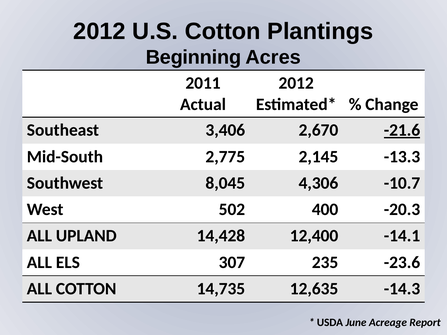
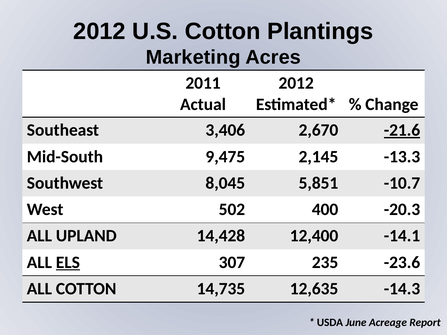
Beginning: Beginning -> Marketing
2,775: 2,775 -> 9,475
4,306: 4,306 -> 5,851
ELS underline: none -> present
